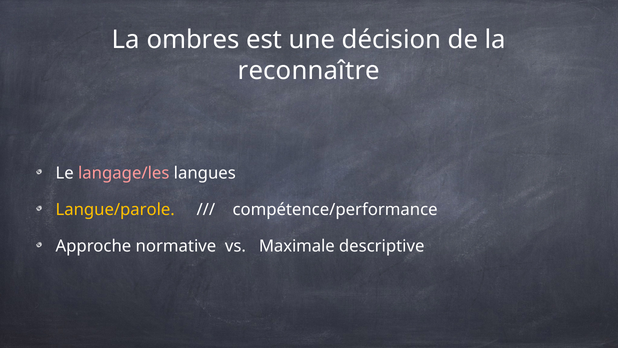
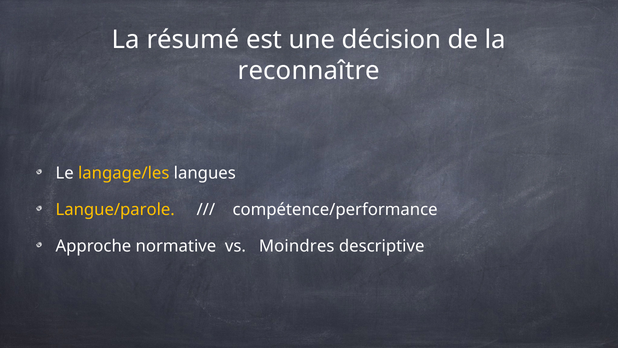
ombres: ombres -> résumé
langage/les colour: pink -> yellow
Maximale: Maximale -> Moindres
